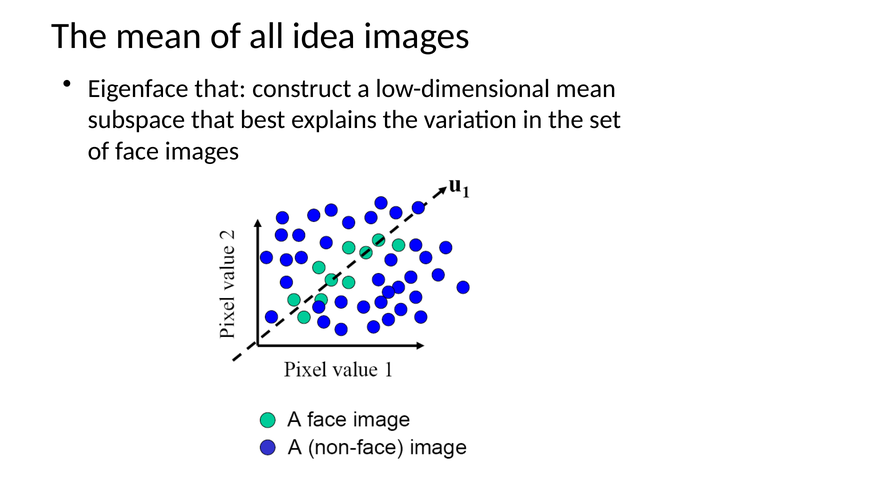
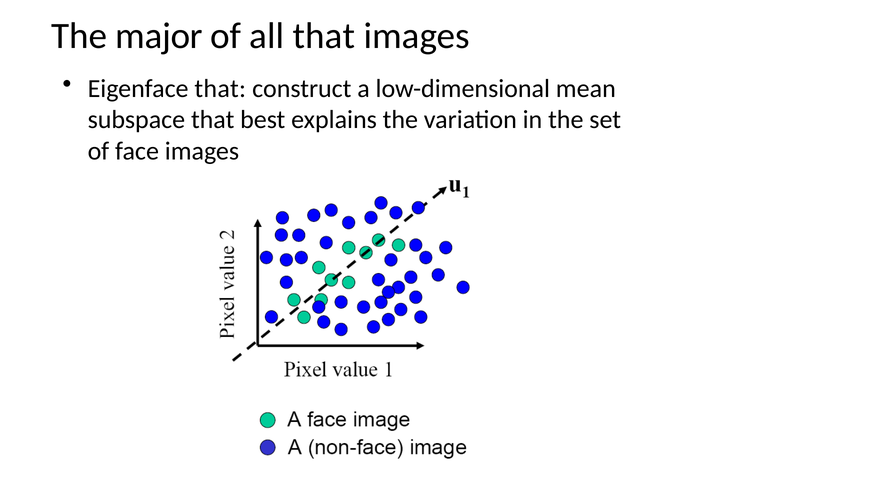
The mean: mean -> major
all idea: idea -> that
